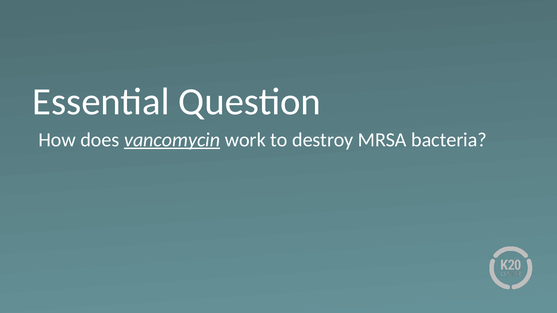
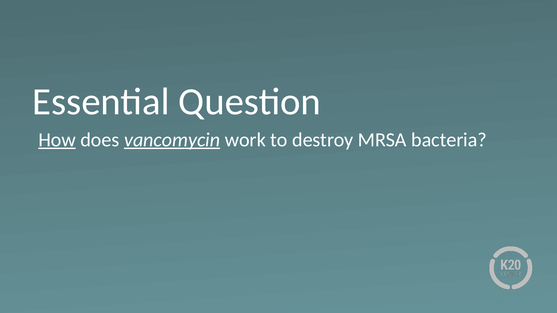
How underline: none -> present
